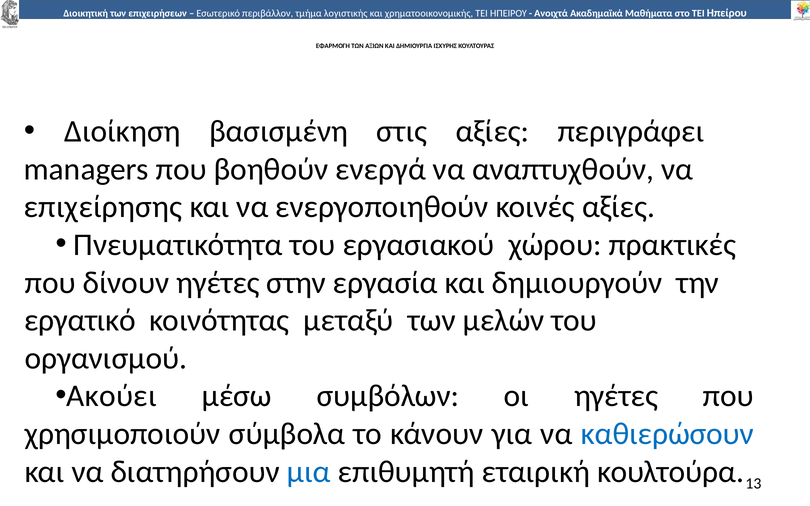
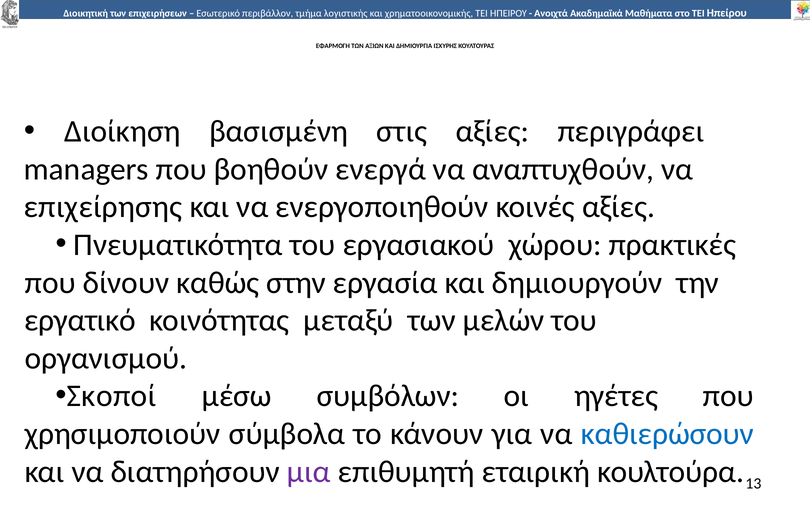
δίνουν ηγέτες: ηγέτες -> καθώς
Ακούει: Ακούει -> Σκοποί
µια colour: blue -> purple
